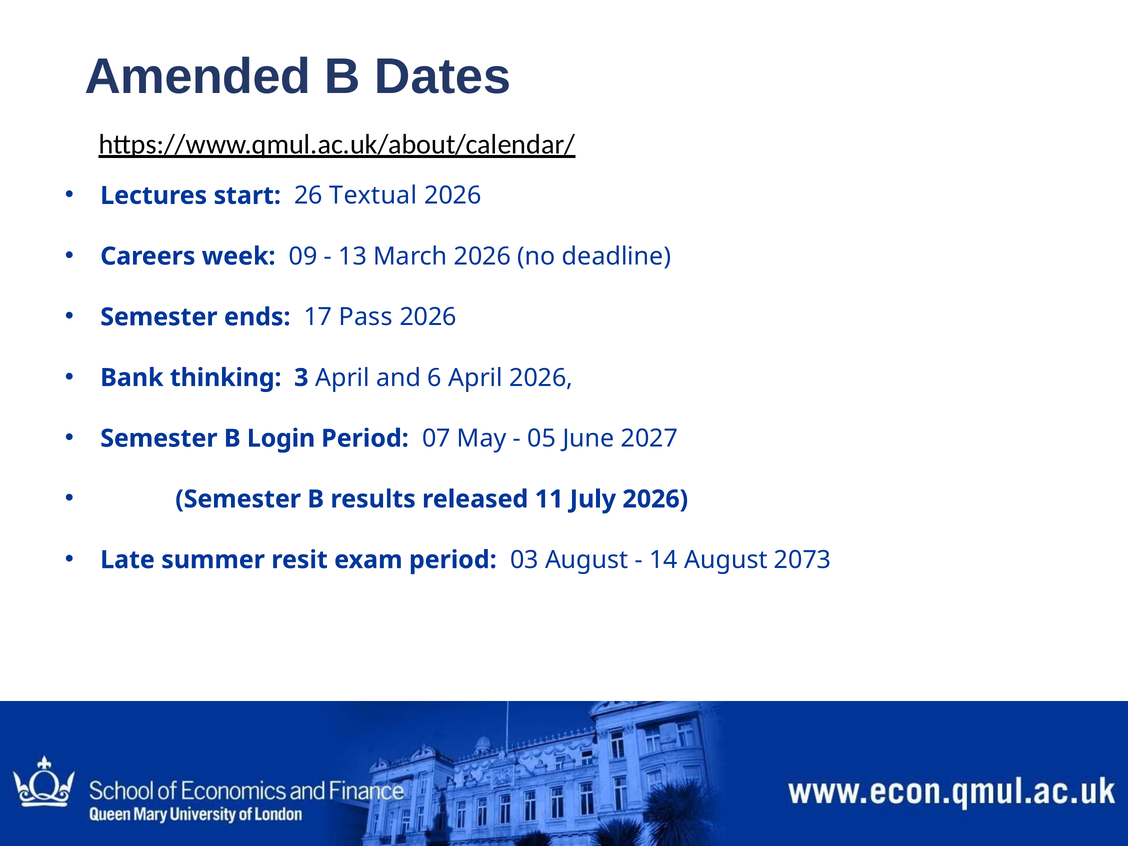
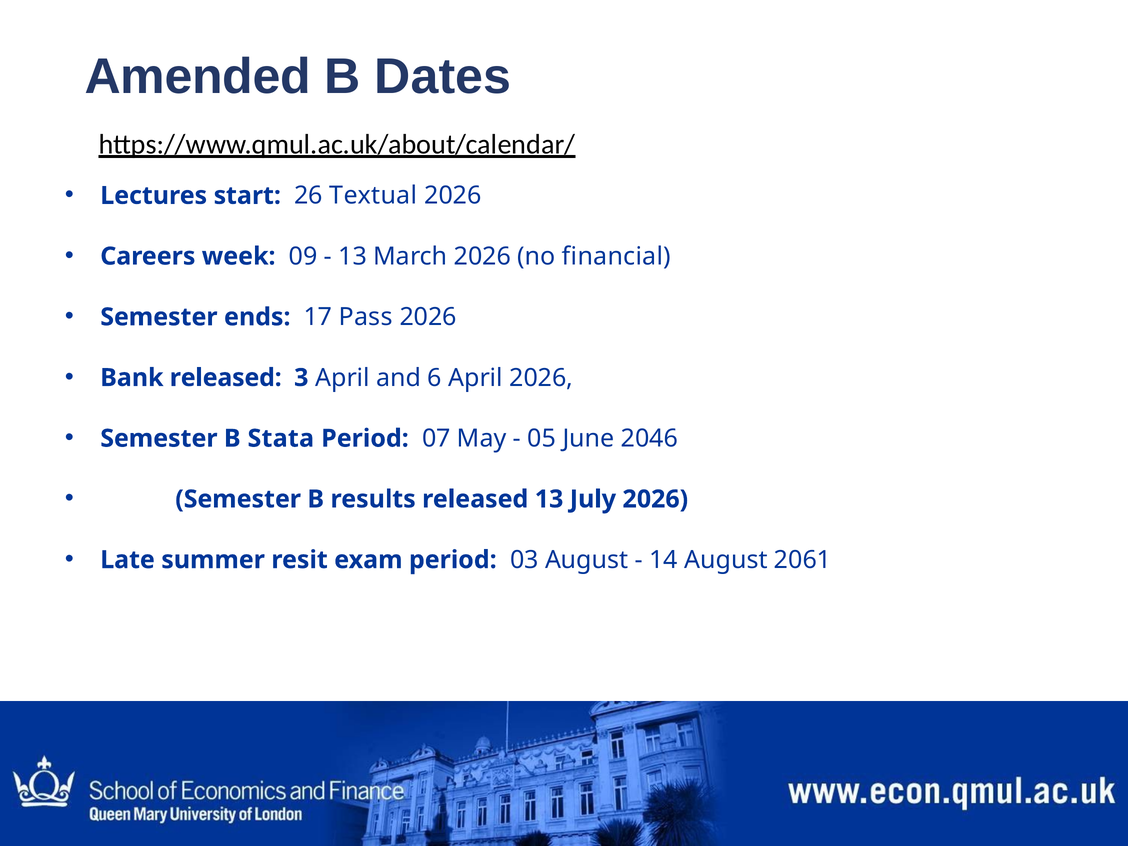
deadline: deadline -> financial
Bank thinking: thinking -> released
Login: Login -> Stata
2027: 2027 -> 2046
released 11: 11 -> 13
2073: 2073 -> 2061
